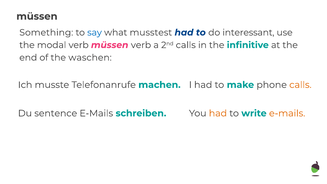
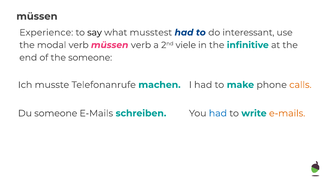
Something: Something -> Experience
say colour: blue -> black
calls at (186, 45): calls -> viele
the waschen: waschen -> someone
Du sentence: sentence -> someone
had at (218, 113) colour: orange -> blue
